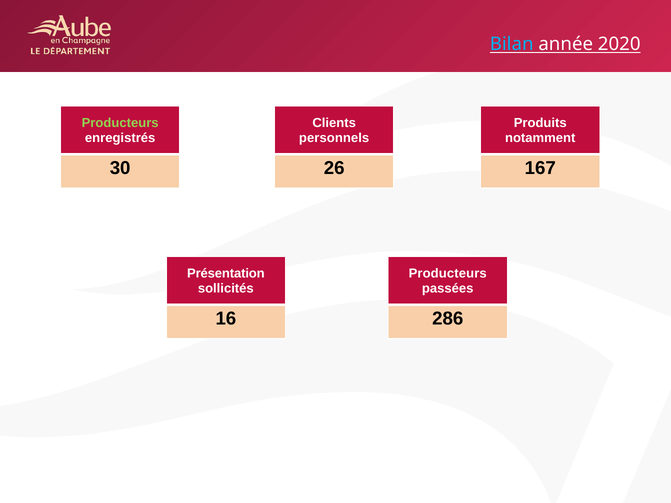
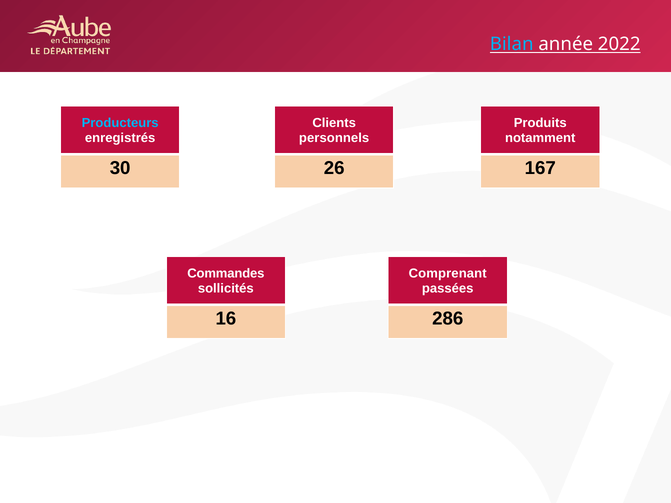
2020: 2020 -> 2022
Producteurs at (120, 123) colour: light green -> light blue
Présentation: Présentation -> Commandes
Producteurs at (448, 274): Producteurs -> Comprenant
